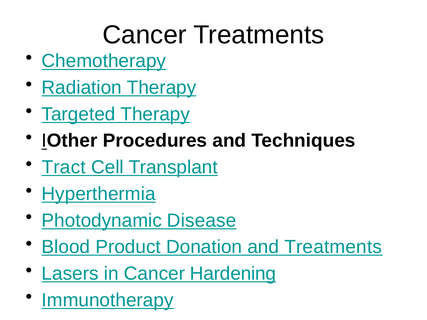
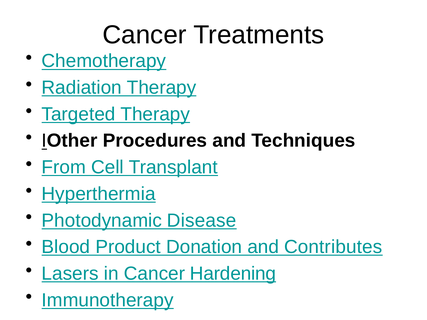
Tract: Tract -> From
and Treatments: Treatments -> Contributes
